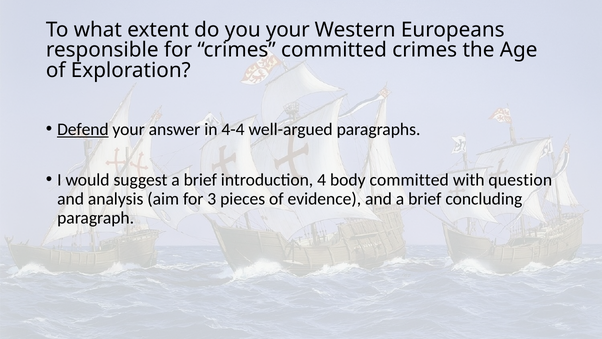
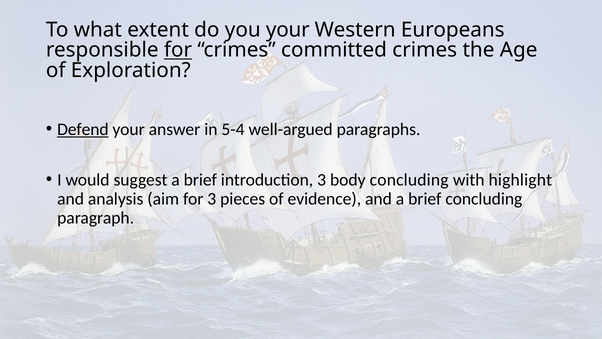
for at (178, 50) underline: none -> present
4-4: 4-4 -> 5-4
introduction 4: 4 -> 3
body committed: committed -> concluding
question: question -> highlight
